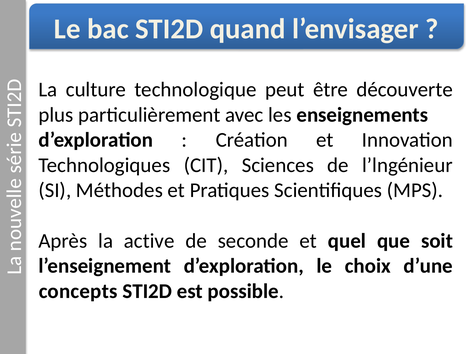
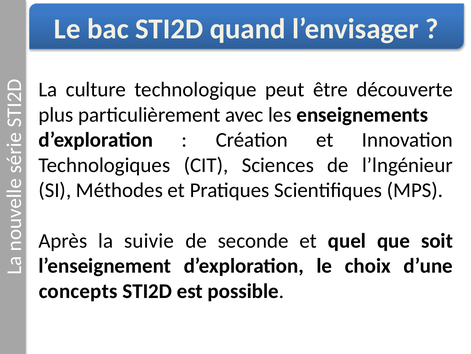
active: active -> suivie
